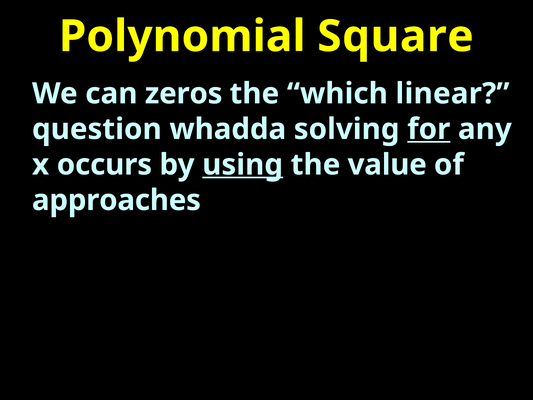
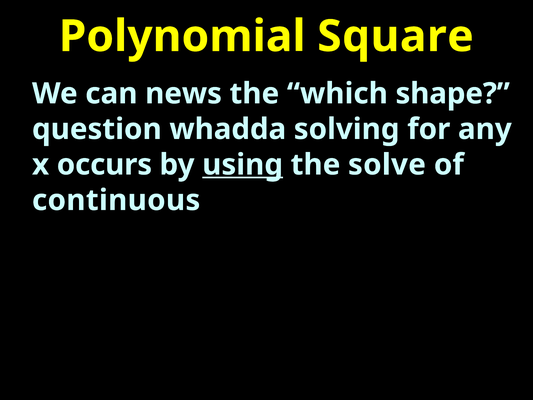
zeros: zeros -> news
linear: linear -> shape
for underline: present -> none
value: value -> solve
approaches: approaches -> continuous
